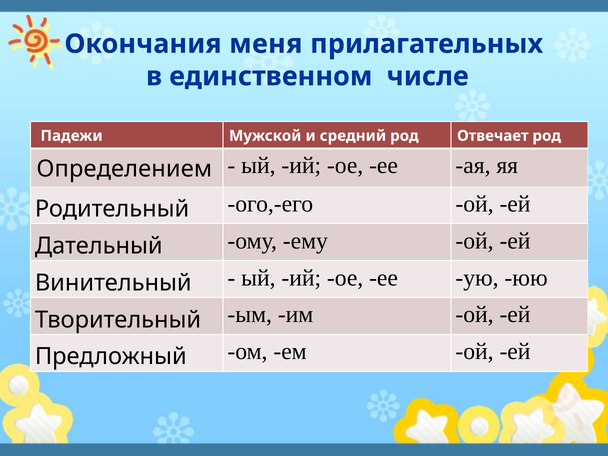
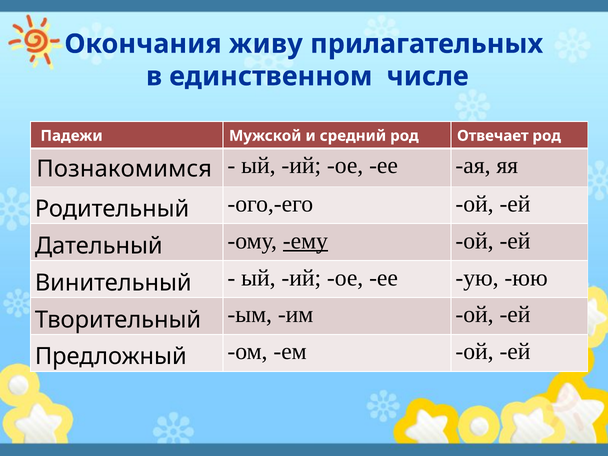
меня: меня -> живу
Определением: Определением -> Познакомимся
ему underline: none -> present
